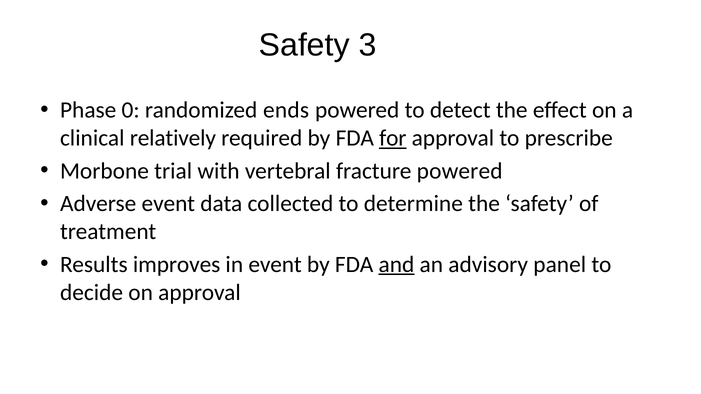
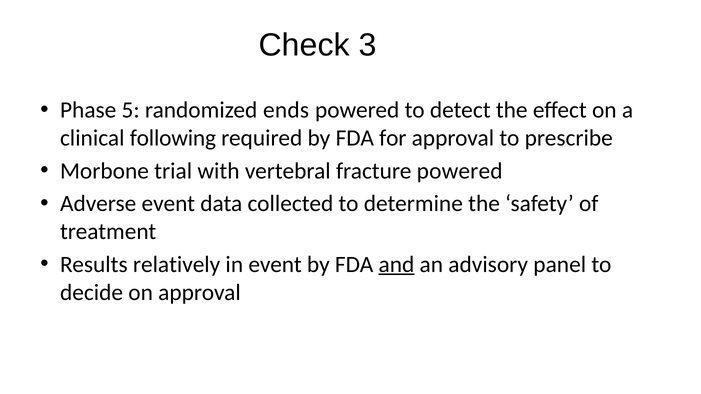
Safety at (304, 45): Safety -> Check
0: 0 -> 5
relatively: relatively -> following
for underline: present -> none
improves: improves -> relatively
